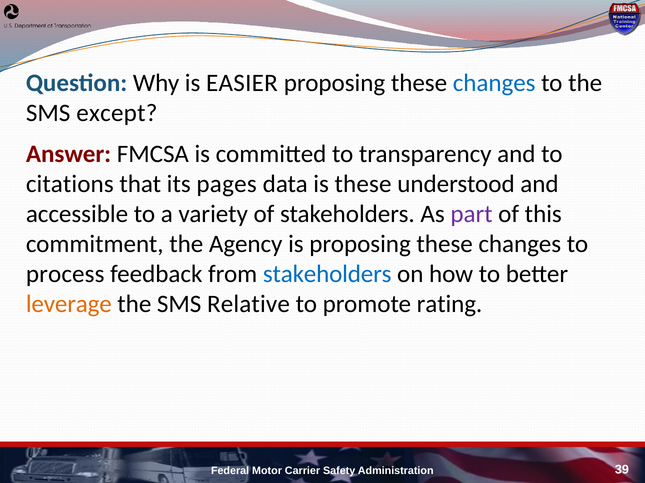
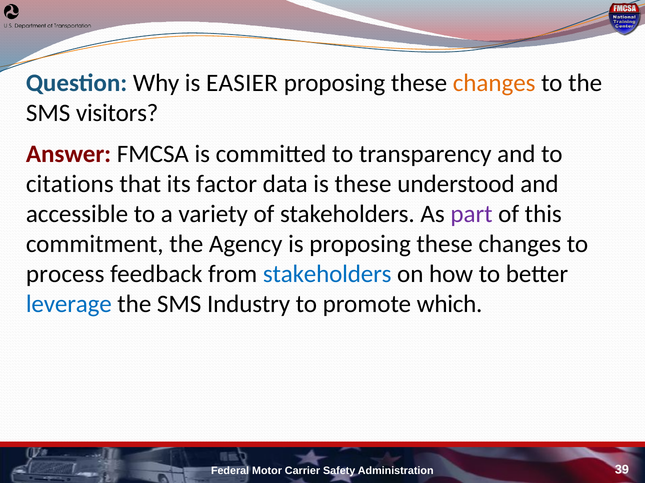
changes at (494, 83) colour: blue -> orange
except: except -> visitors
pages: pages -> factor
leverage colour: orange -> blue
Relative: Relative -> Industry
rating: rating -> which
